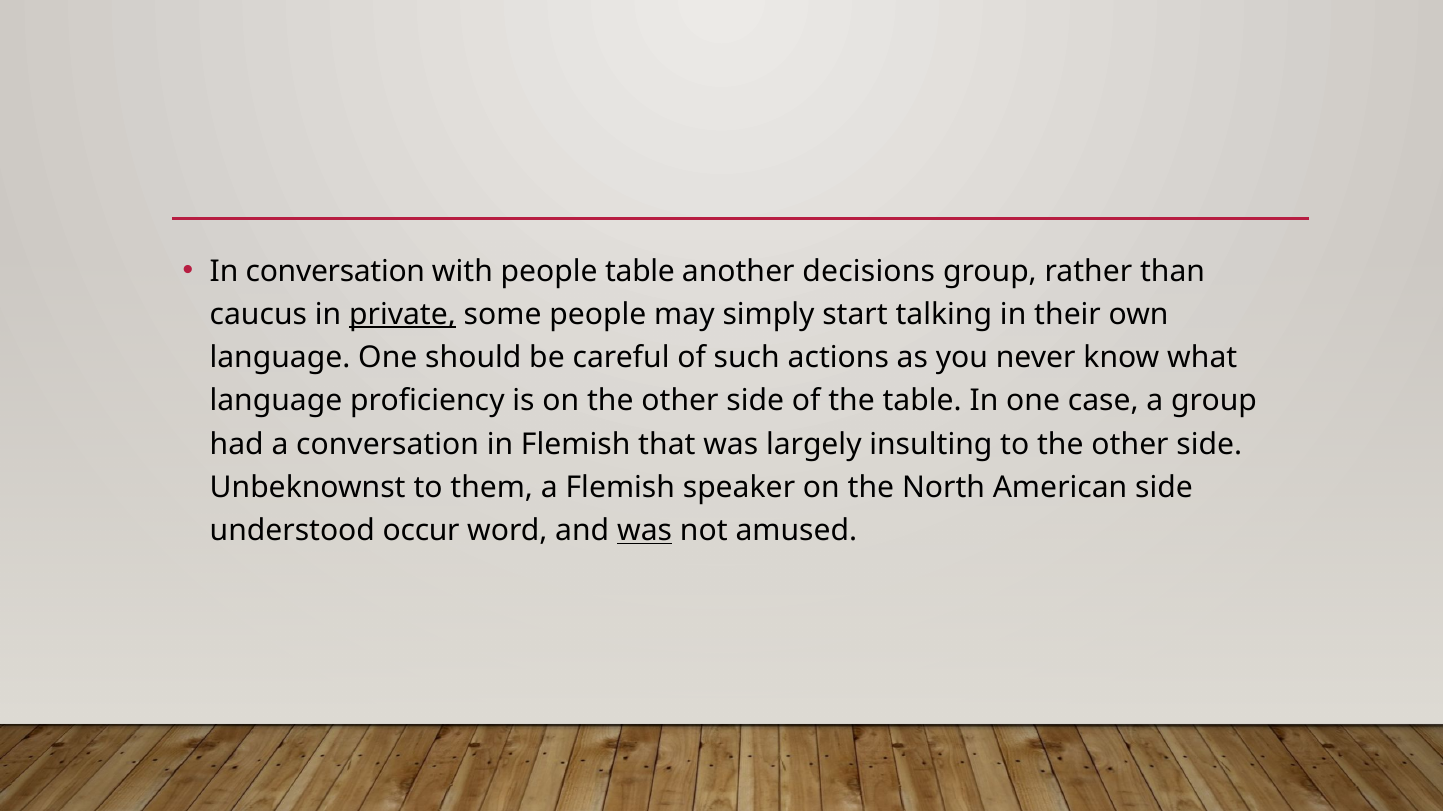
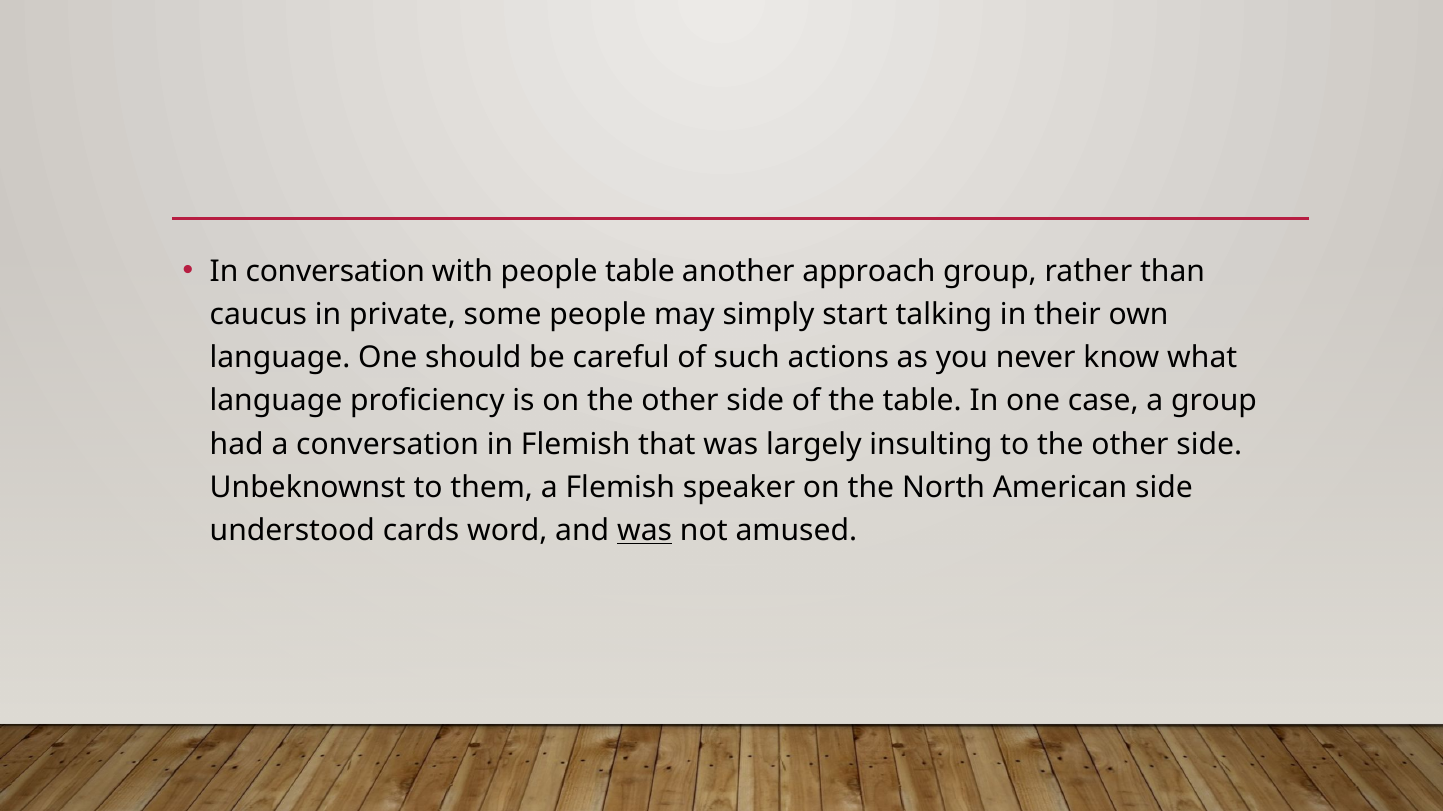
decisions: decisions -> approach
private underline: present -> none
occur: occur -> cards
